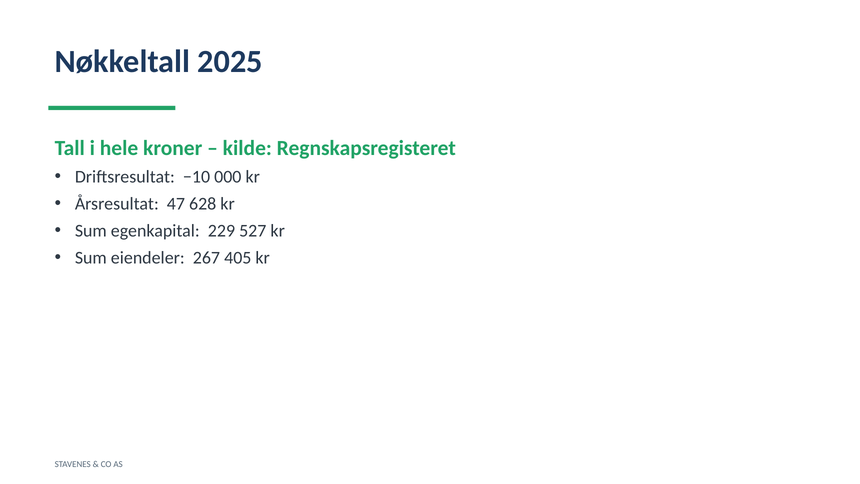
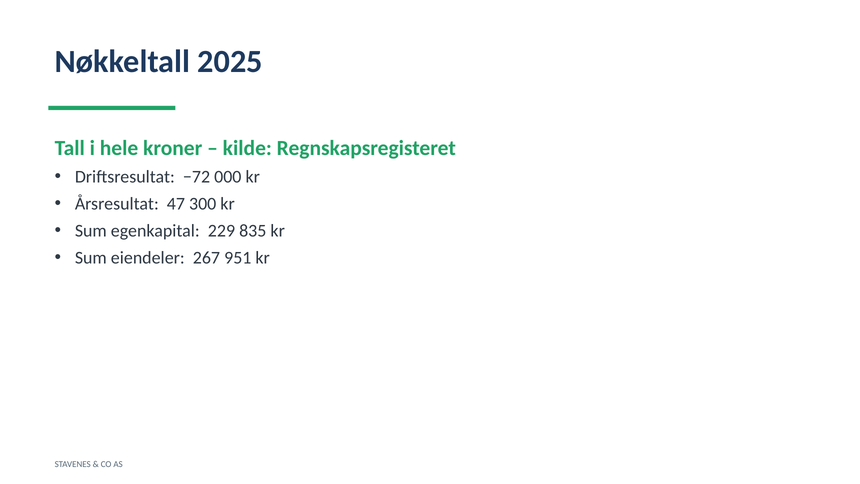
−10: −10 -> −72
628: 628 -> 300
527: 527 -> 835
405: 405 -> 951
